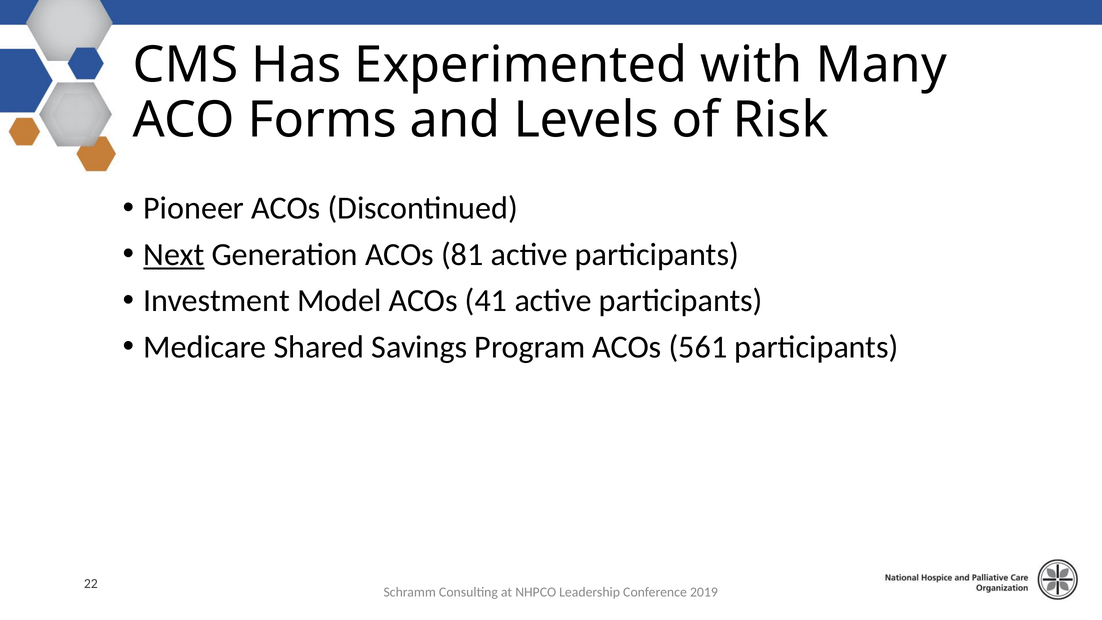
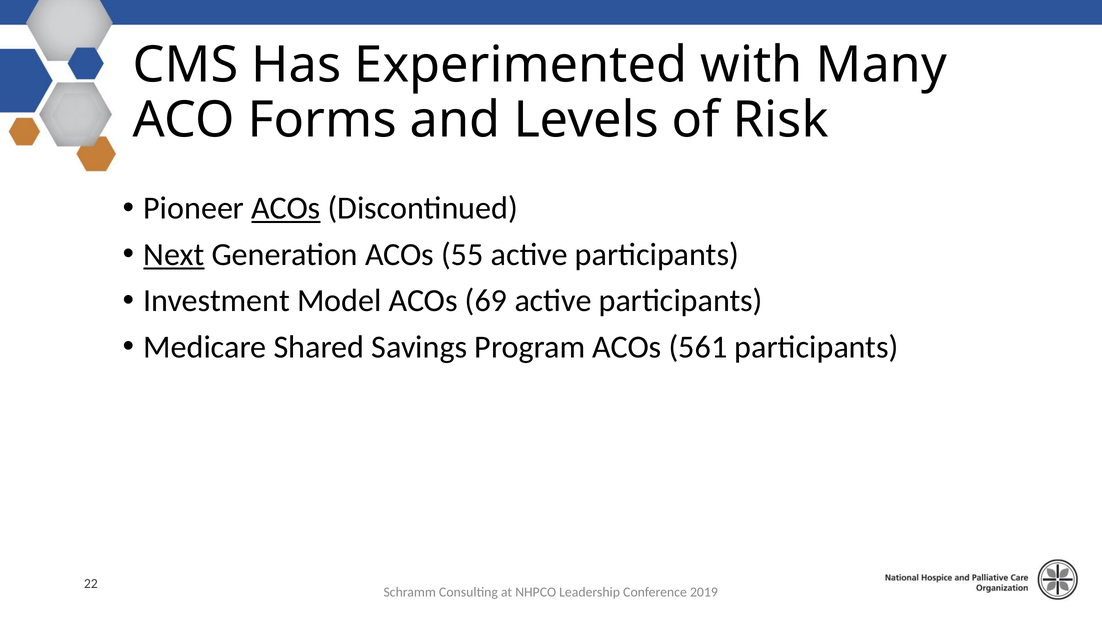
ACOs at (286, 208) underline: none -> present
81: 81 -> 55
41: 41 -> 69
